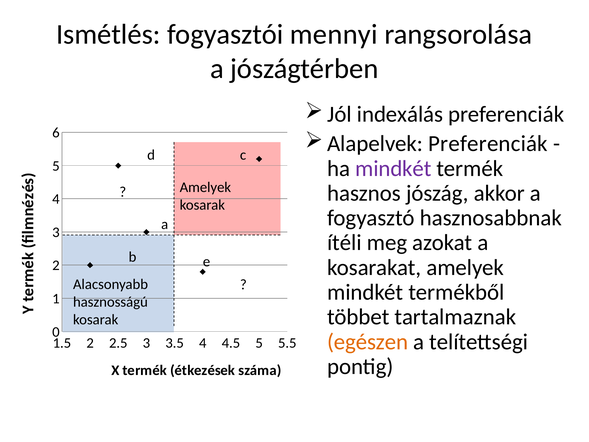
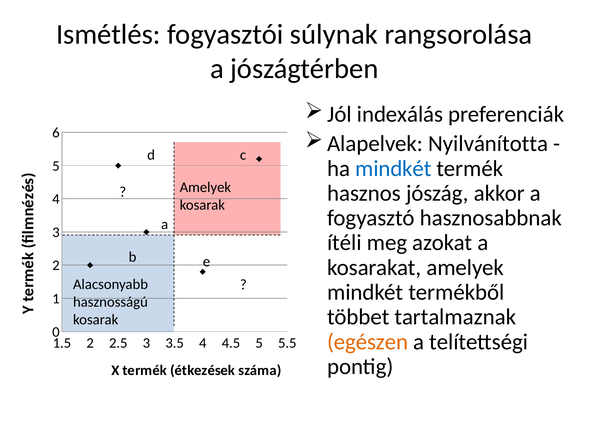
mennyi: mennyi -> súlynak
Alapelvek Preferenciák: Preferenciák -> Nyilvánította
mindkét at (393, 168) colour: purple -> blue
